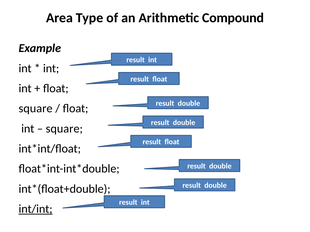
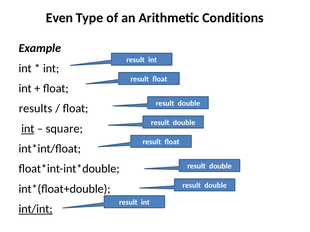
Area: Area -> Even
Compound: Compound -> Conditions
square at (36, 109): square -> results
int at (28, 129) underline: none -> present
